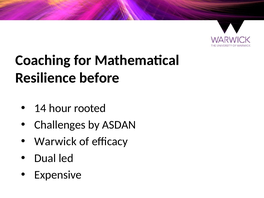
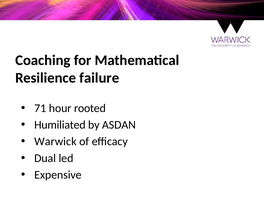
before: before -> failure
14: 14 -> 71
Challenges: Challenges -> Humiliated
